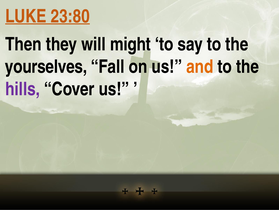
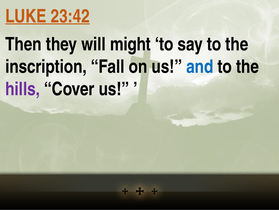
23:80: 23:80 -> 23:42
yourselves: yourselves -> inscription
and colour: orange -> blue
